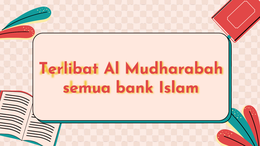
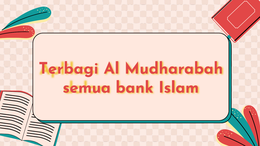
Terlibat: Terlibat -> Terbagi
